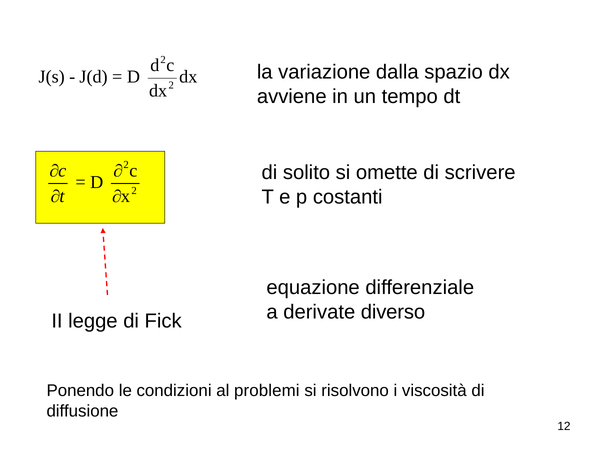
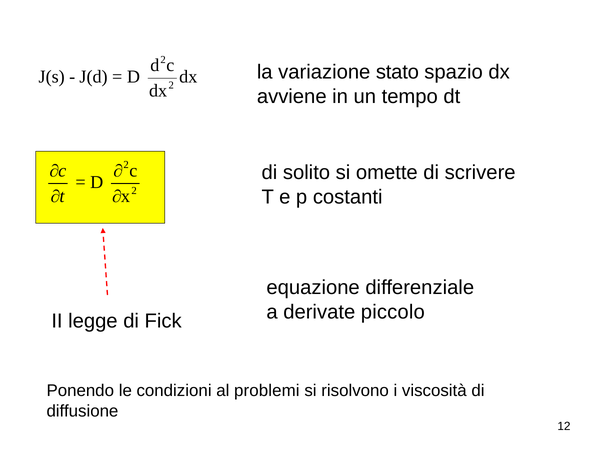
dalla: dalla -> stato
diverso: diverso -> piccolo
